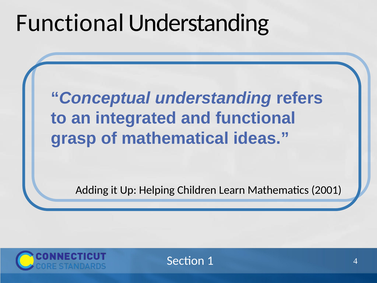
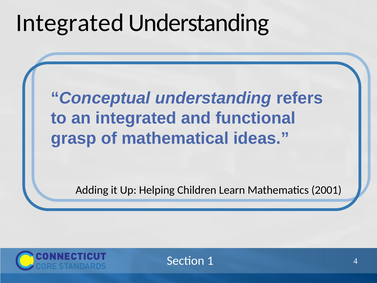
Functional at (70, 23): Functional -> Integrated
